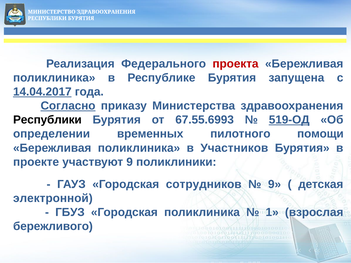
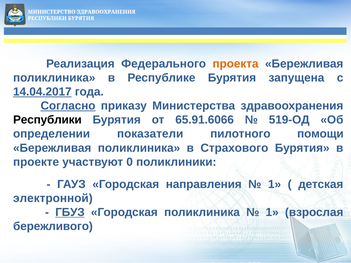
проекта colour: red -> orange
67.55.6993: 67.55.6993 -> 65.91.6066
519-ОД underline: present -> none
временных: временных -> показатели
Участников: Участников -> Страхового
участвуют 9: 9 -> 0
сотрудников: сотрудников -> направления
9 at (275, 184): 9 -> 1
ГБУЗ underline: none -> present
